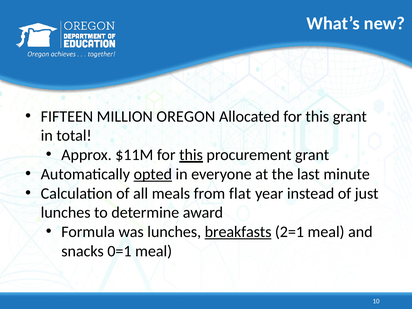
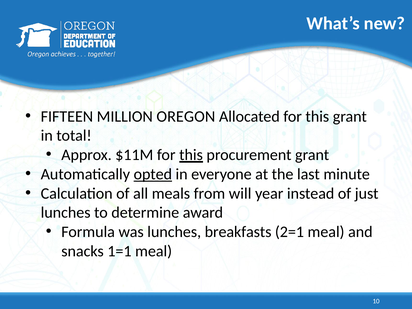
flat: flat -> will
breakfasts underline: present -> none
0=1: 0=1 -> 1=1
